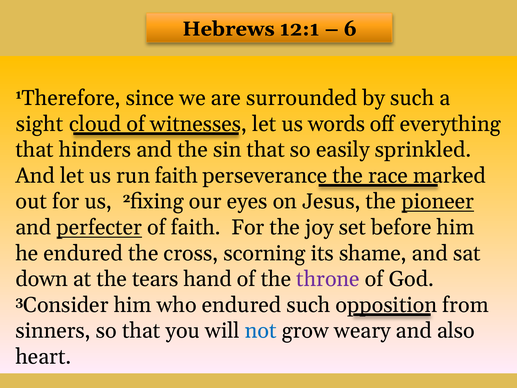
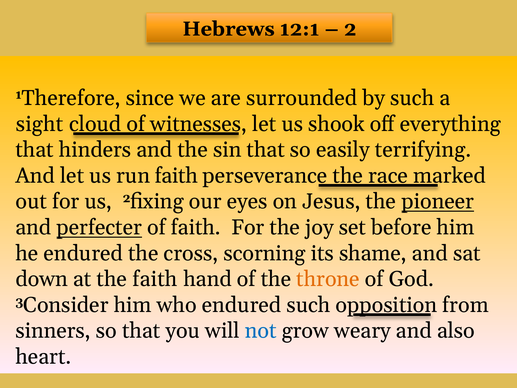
6 at (350, 29): 6 -> 2
words: words -> shook
sprinkled: sprinkled -> terrifying
the tears: tears -> faith
throne colour: purple -> orange
